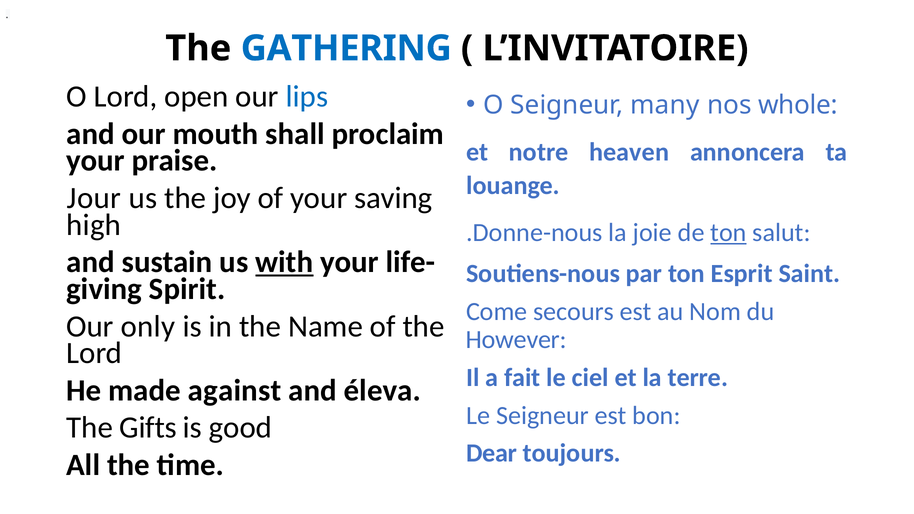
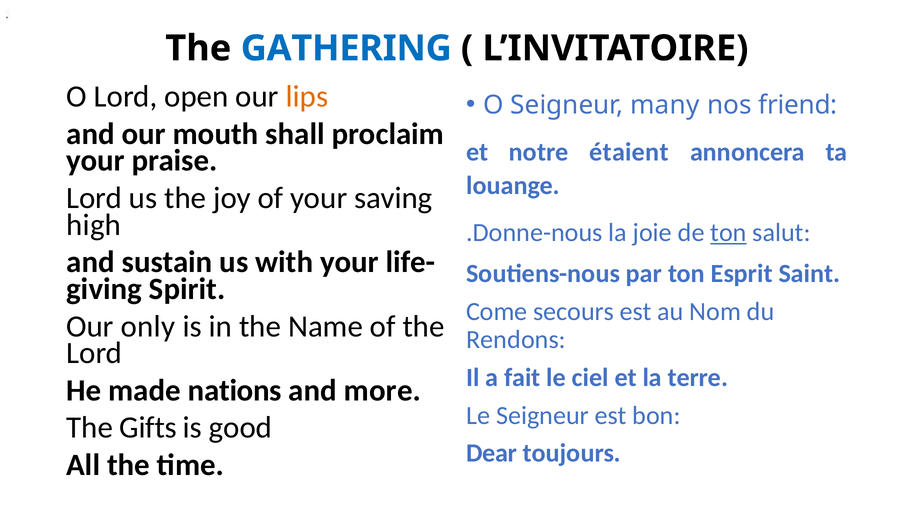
lips colour: blue -> orange
whole: whole -> friend
heaven: heaven -> étaient
Jour at (94, 198): Jour -> Lord
with underline: present -> none
However: However -> Rendons
against: against -> nations
éleva: éleva -> more
